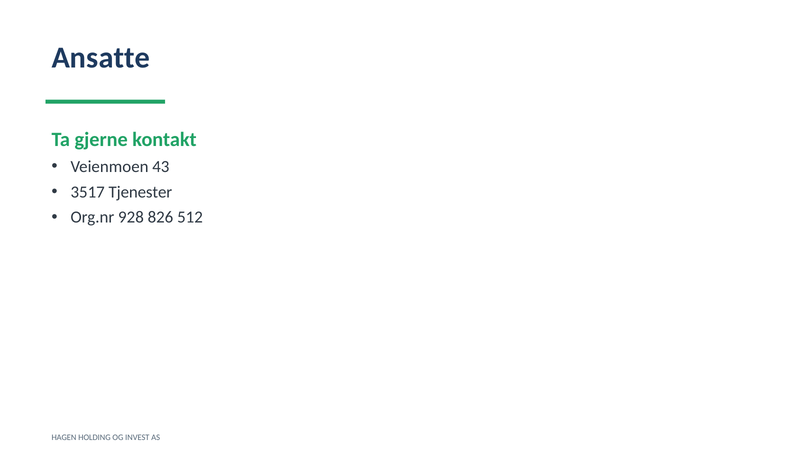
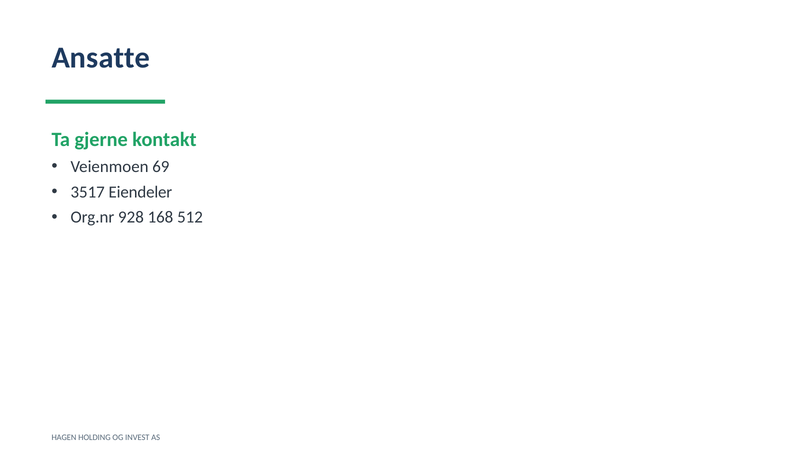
43: 43 -> 69
Tjenester: Tjenester -> Eiendeler
826: 826 -> 168
